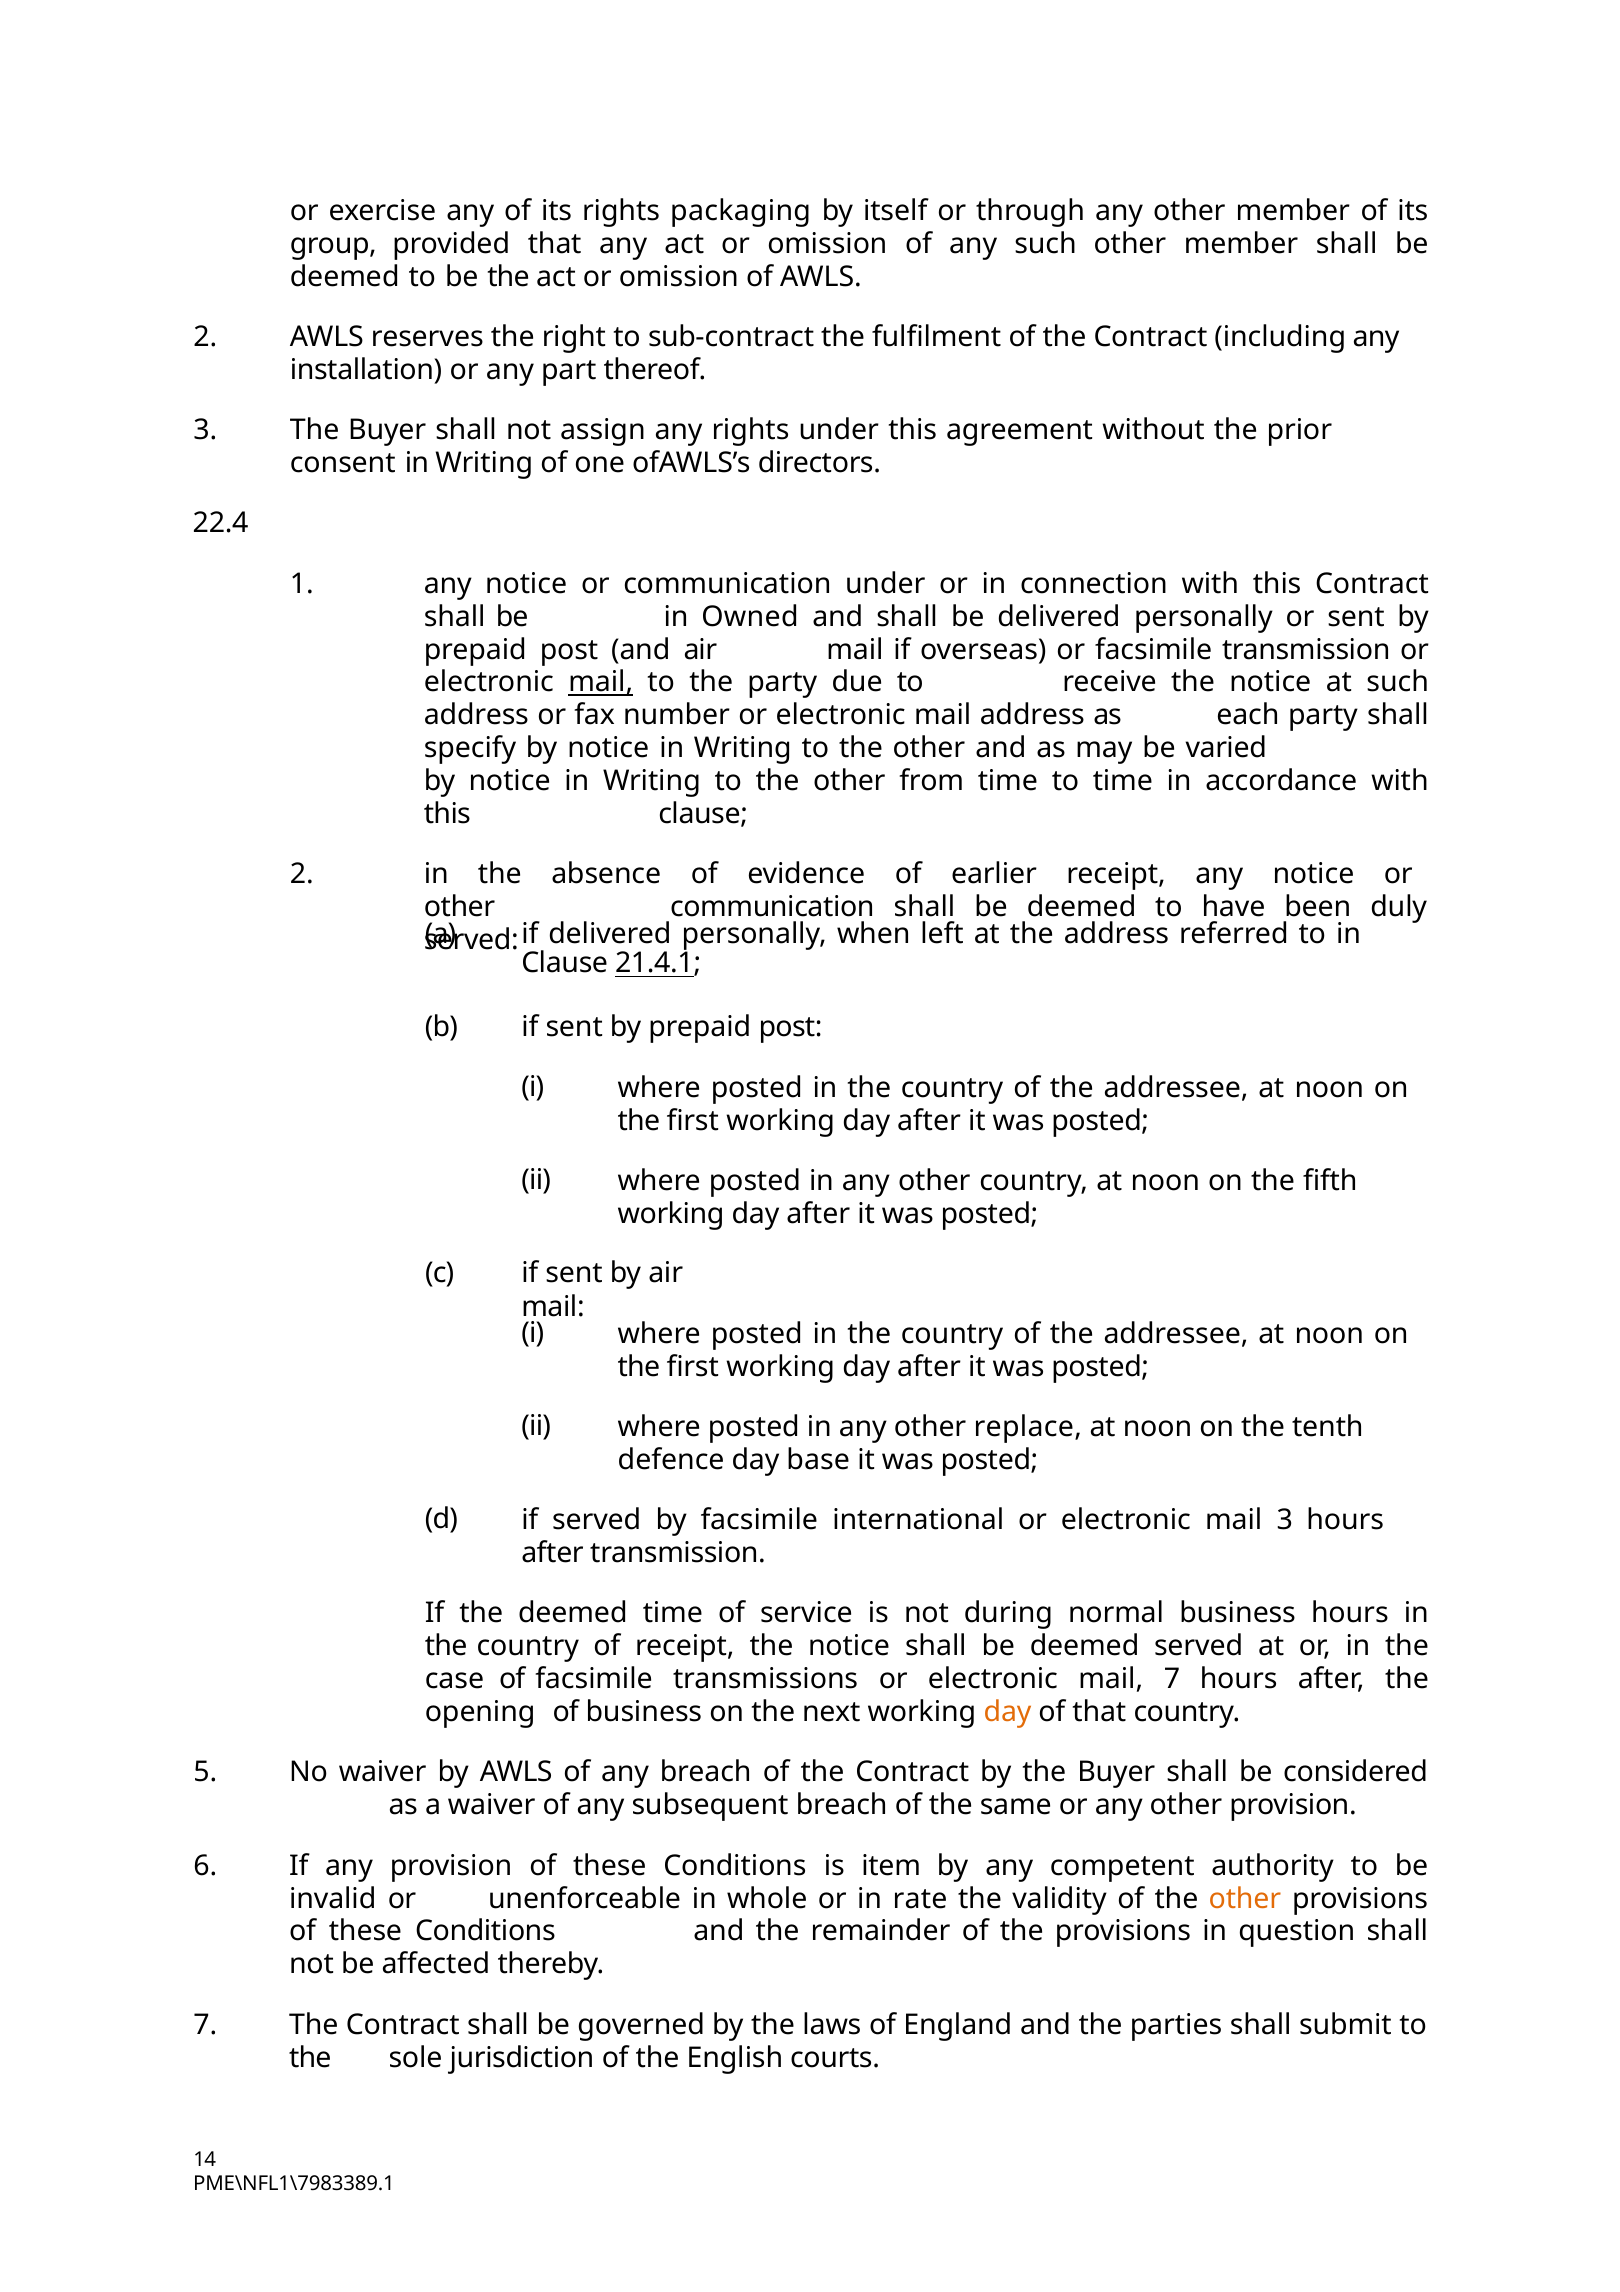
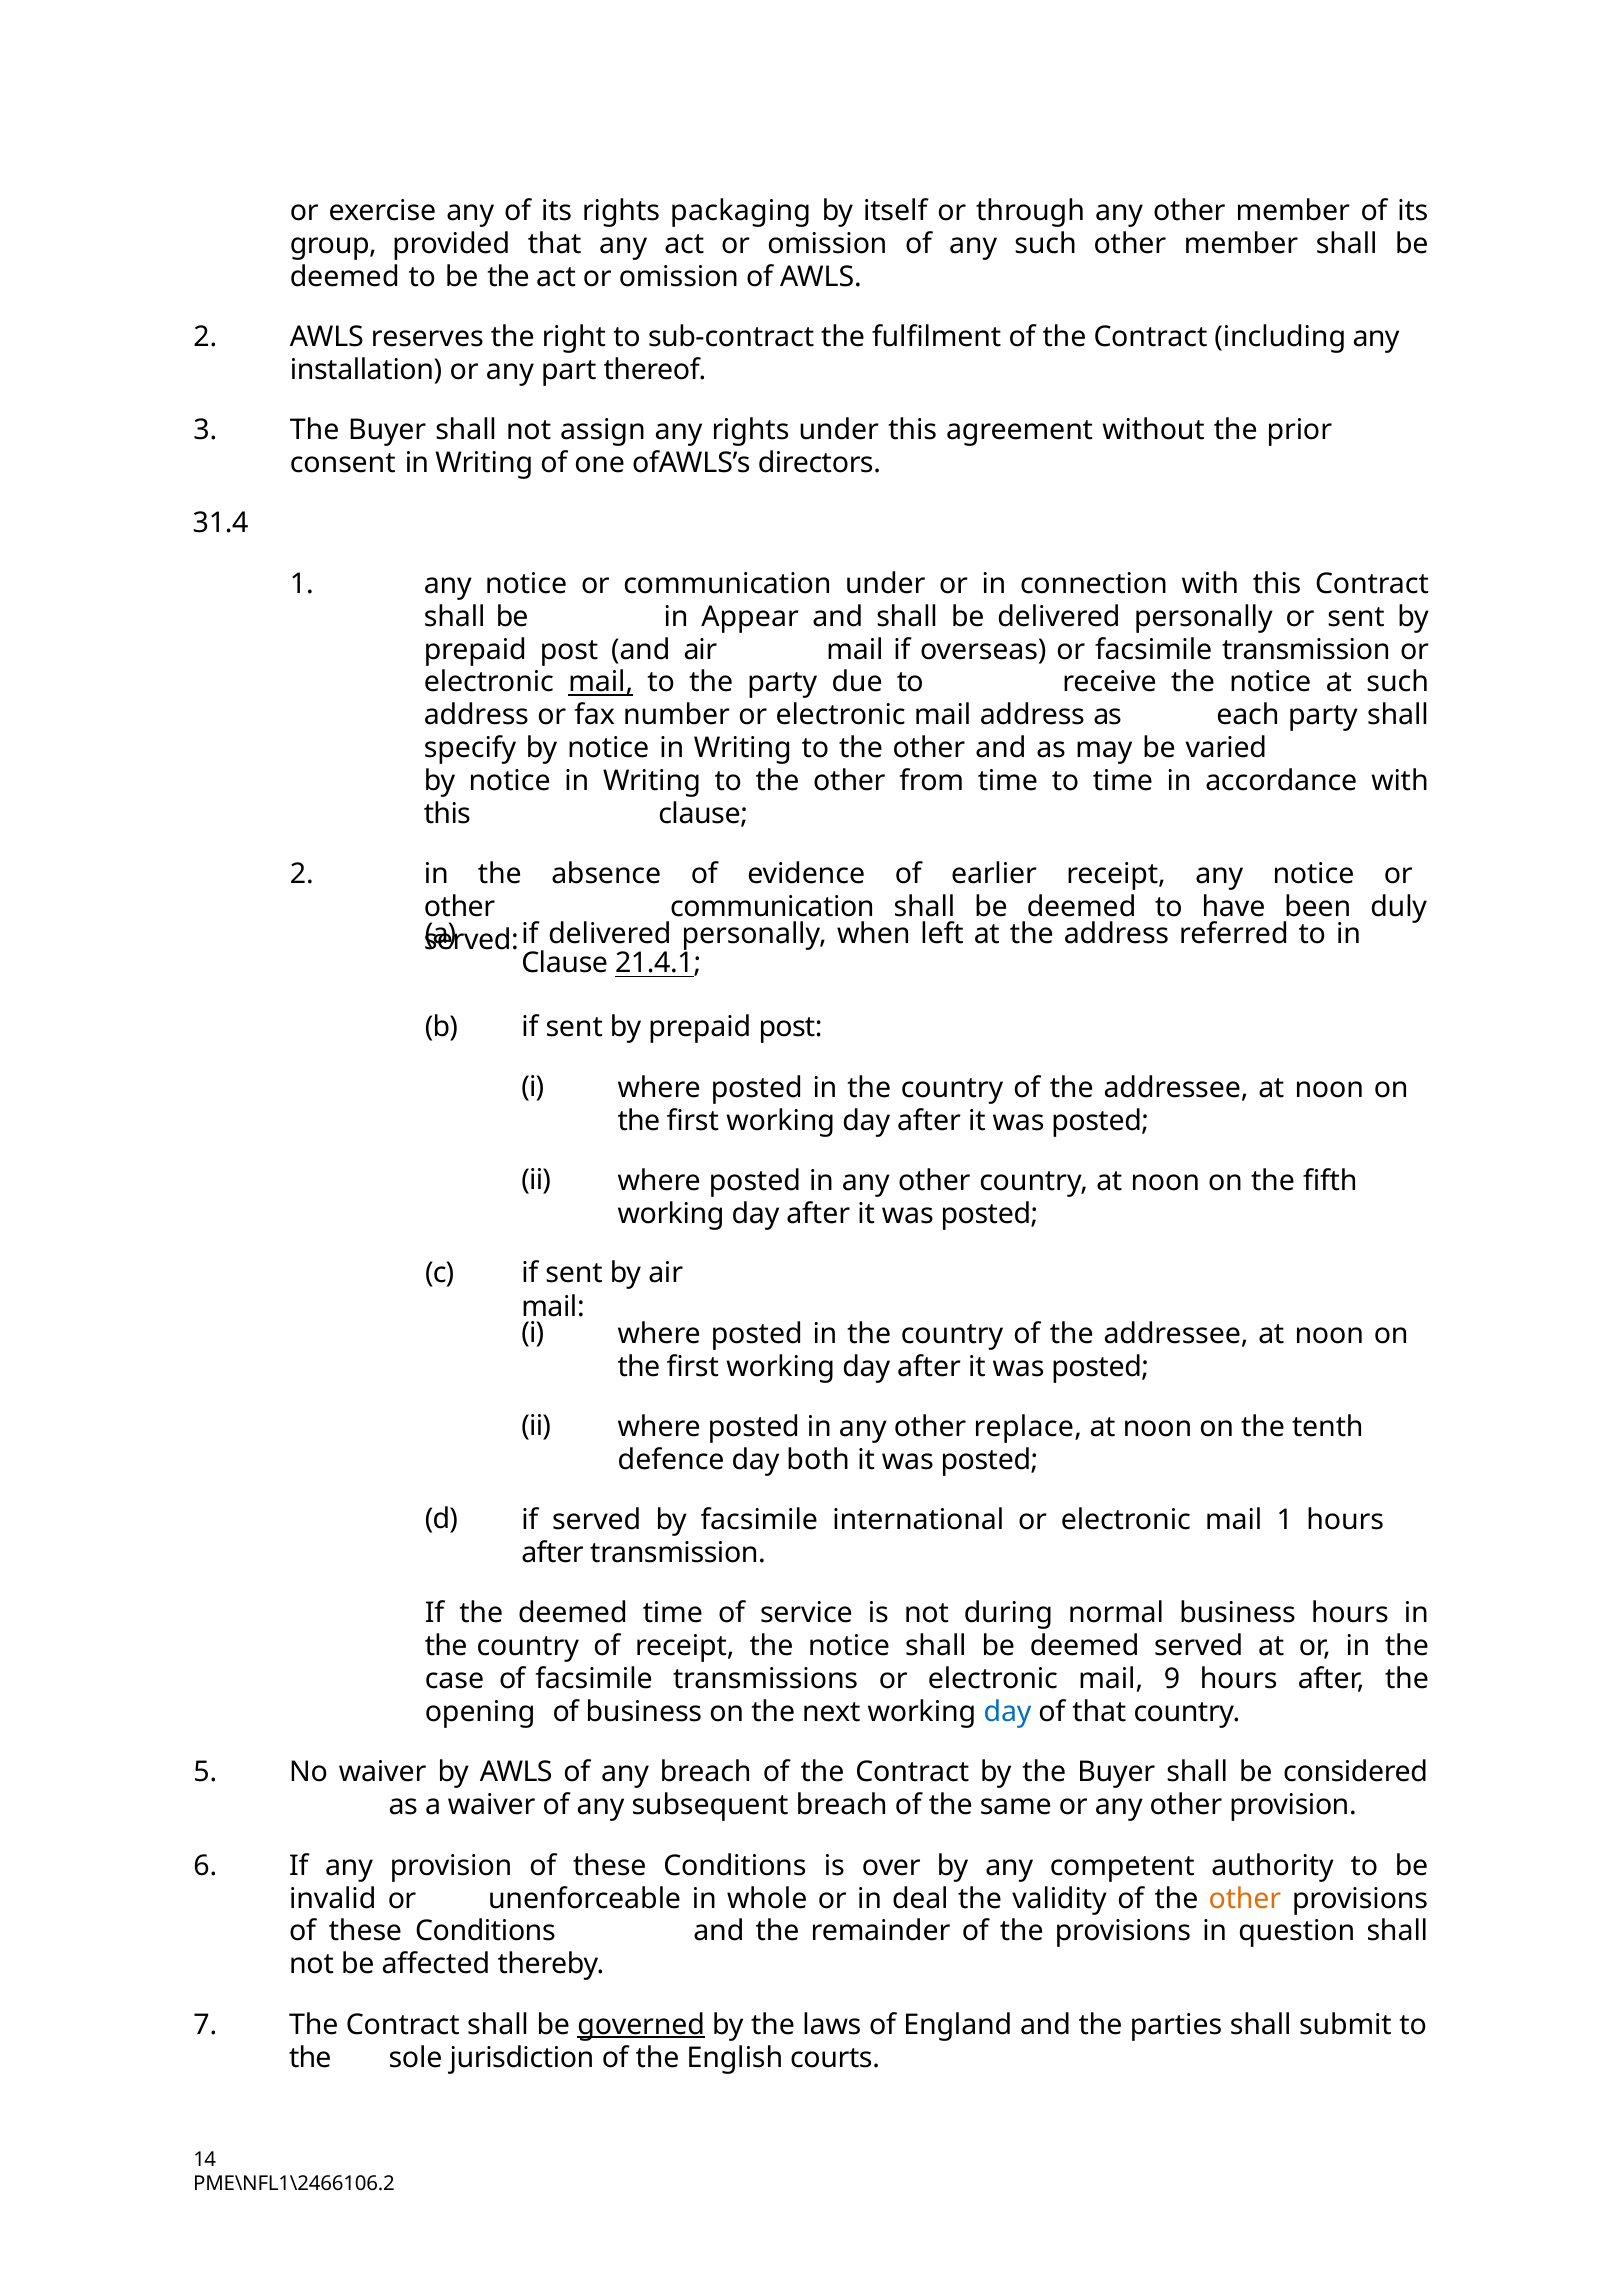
22.4: 22.4 -> 31.4
Owned: Owned -> Appear
base: base -> both
mail 3: 3 -> 1
mail 7: 7 -> 9
day at (1008, 1713) colour: orange -> blue
item: item -> over
rate: rate -> deal
governed underline: none -> present
PME\NFL1\7983389.1: PME\NFL1\7983389.1 -> PME\NFL1\2466106.2
